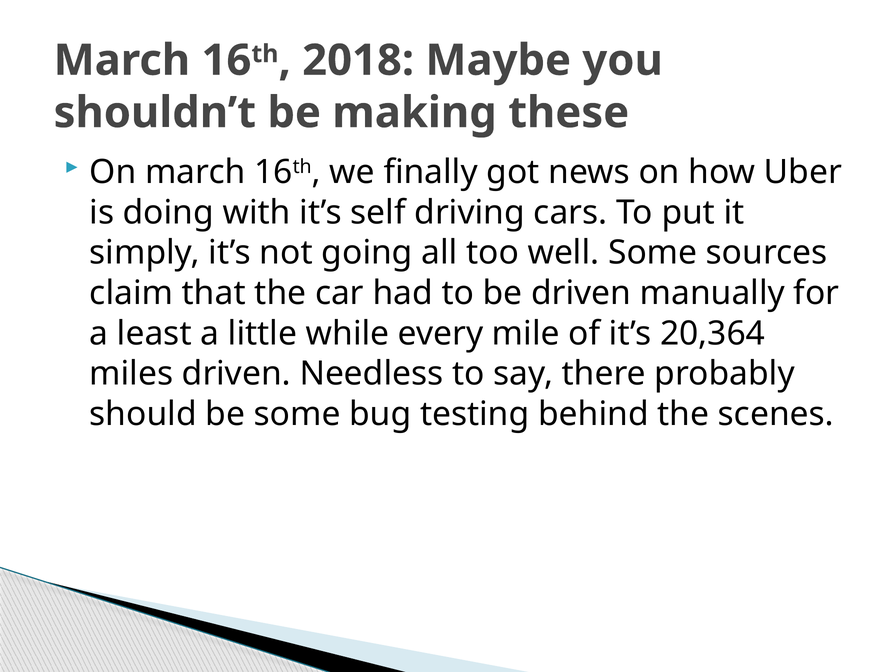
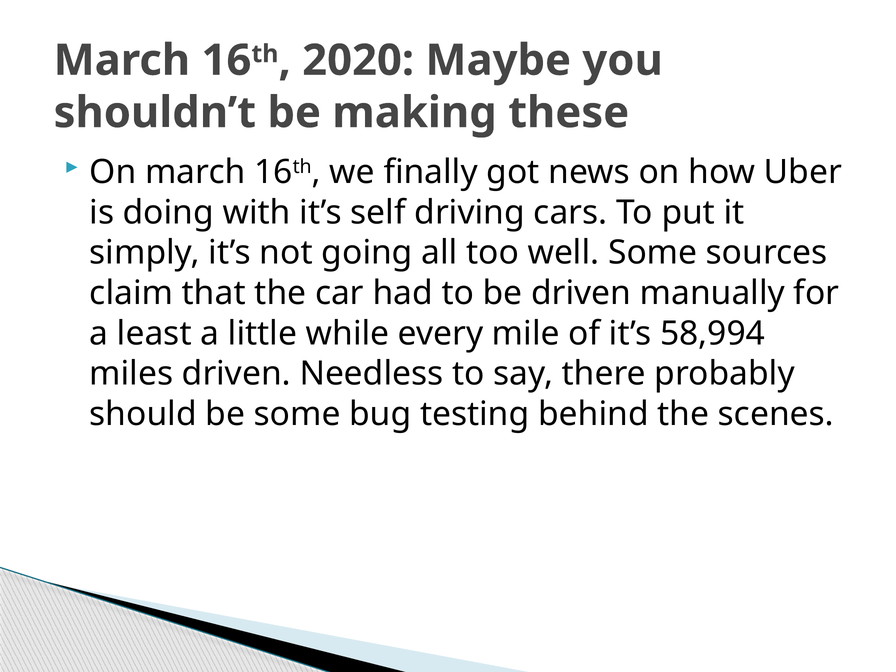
2018: 2018 -> 2020
20,364: 20,364 -> 58,994
